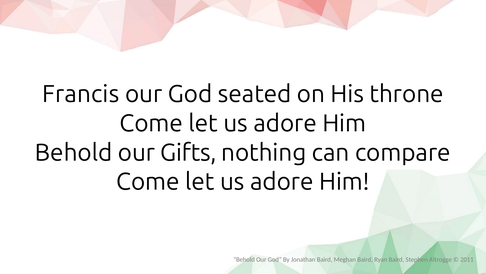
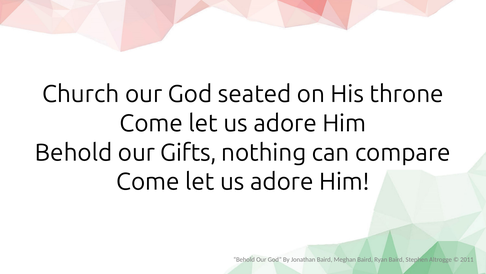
Francis: Francis -> Church
